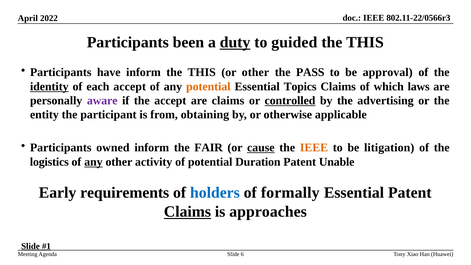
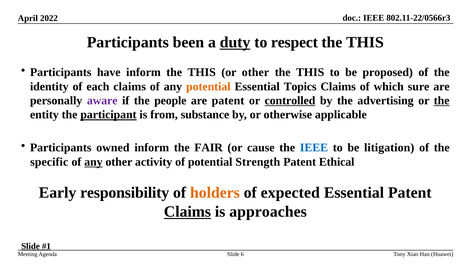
guided: guided -> respect
PASS at (310, 72): PASS -> THIS
approval: approval -> proposed
identity underline: present -> none
each accept: accept -> claims
laws: laws -> sure
the accept: accept -> people
are claims: claims -> patent
the at (442, 101) underline: none -> present
participant underline: none -> present
obtaining: obtaining -> substance
cause underline: present -> none
IEEE at (314, 148) colour: orange -> blue
logistics: logistics -> specific
Duration: Duration -> Strength
Unable: Unable -> Ethical
requirements: requirements -> responsibility
holders colour: blue -> orange
formally: formally -> expected
